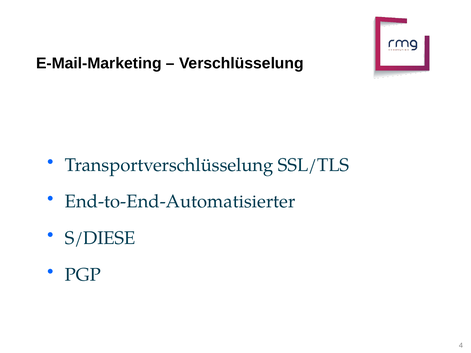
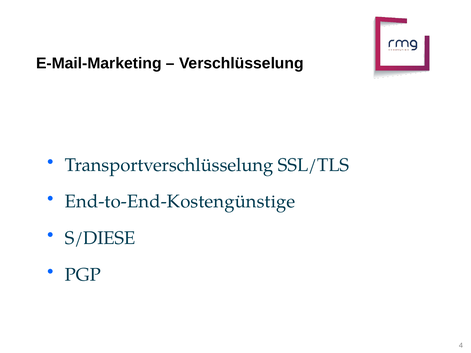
End-to-End-Automatisierter: End-to-End-Automatisierter -> End-to-End-Kostengünstige
